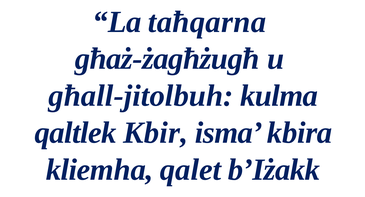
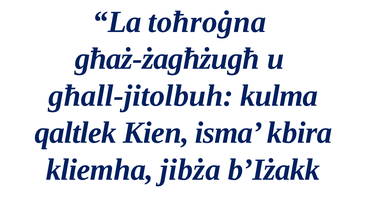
taħqarna: taħqarna -> toħroġna
Kbir: Kbir -> Kien
qalet: qalet -> jibża
